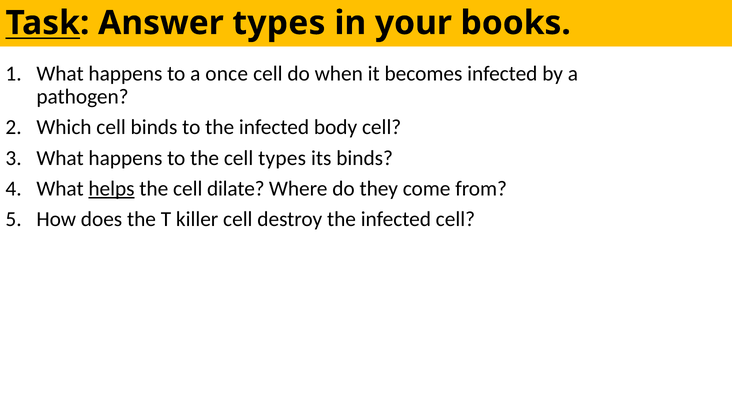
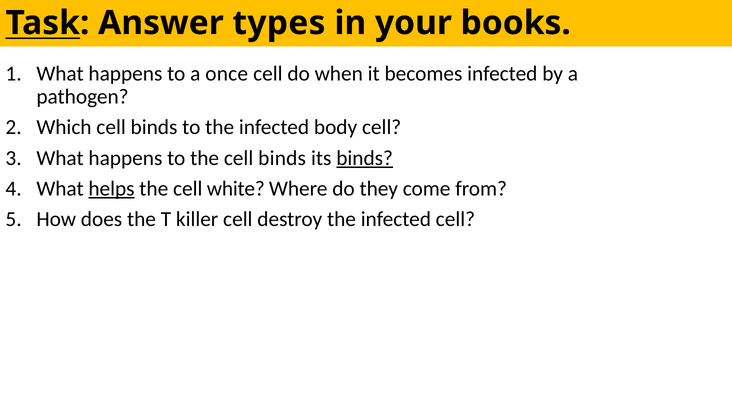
the cell types: types -> binds
binds at (365, 158) underline: none -> present
dilate: dilate -> white
